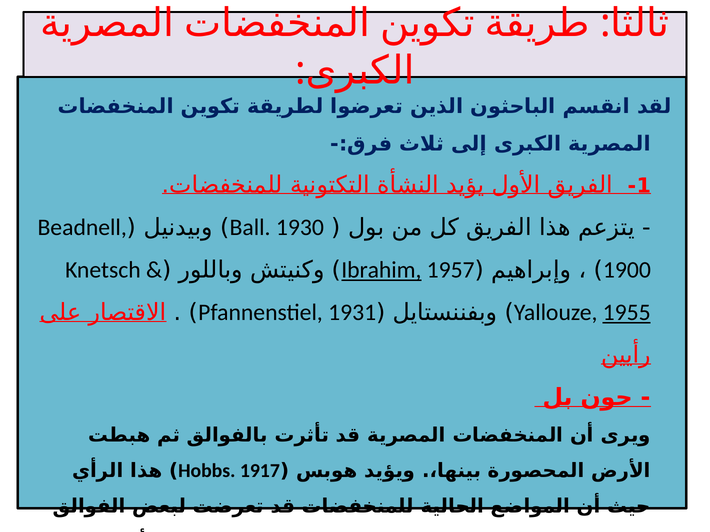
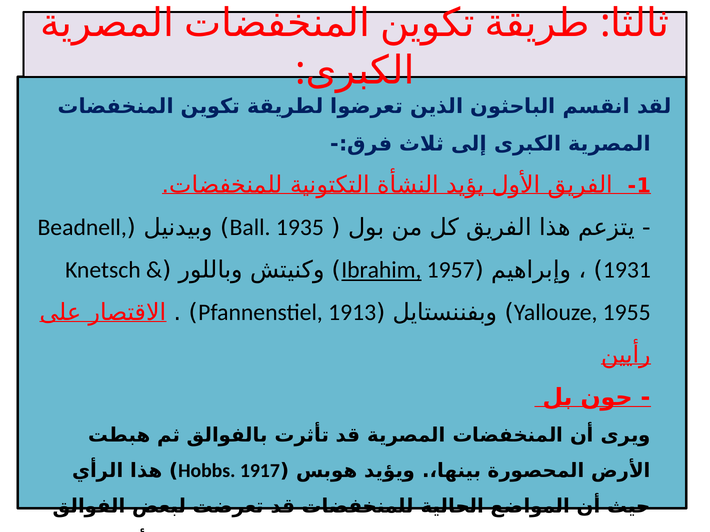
1930: 1930 -> 1935
1900: 1900 -> 1931
1931: 1931 -> 1913
1955 underline: present -> none
